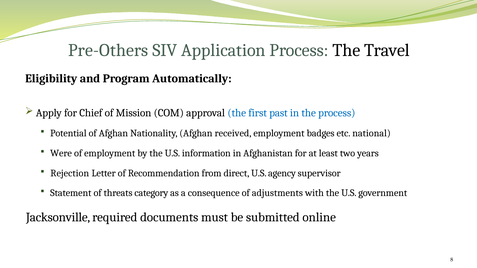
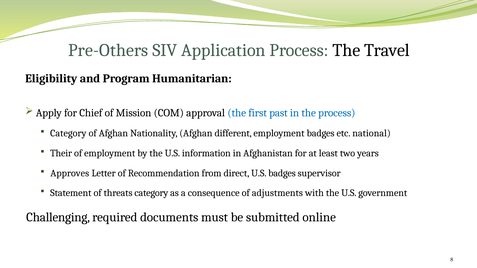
Automatically: Automatically -> Humanitarian
Potential at (68, 133): Potential -> Category
received: received -> different
Were: Were -> Their
Rejection: Rejection -> Approves
U.S agency: agency -> badges
Jacksonville: Jacksonville -> Challenging
